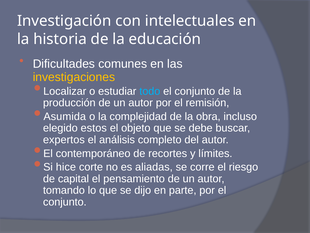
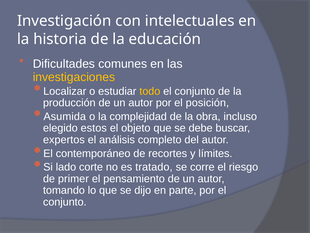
todo colour: light blue -> yellow
remisión: remisión -> posición
hice: hice -> lado
aliadas: aliadas -> tratado
capital: capital -> primer
